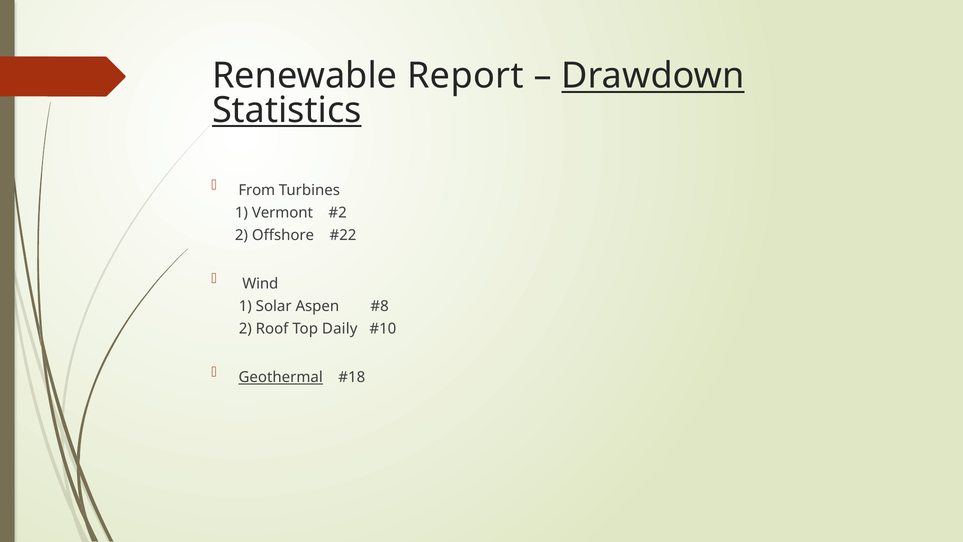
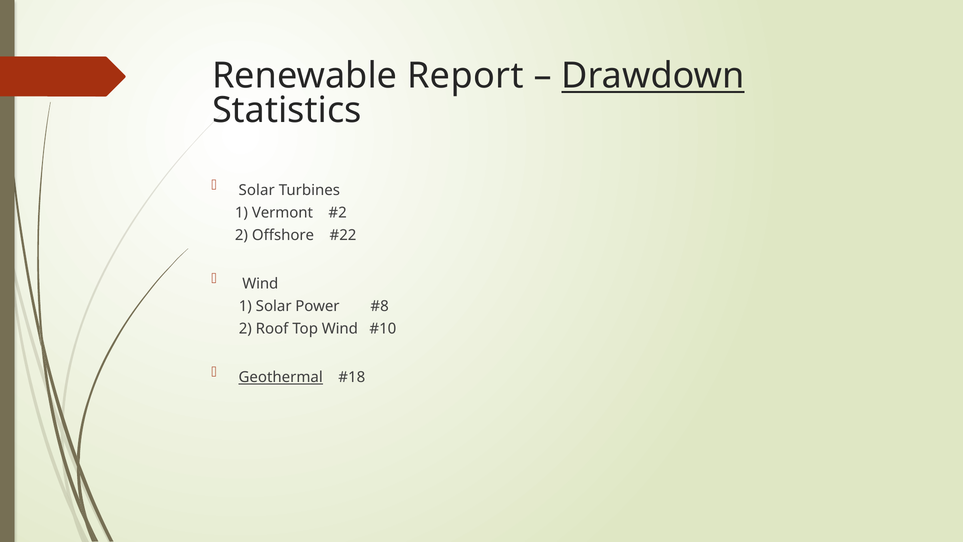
Statistics underline: present -> none
From at (257, 190): From -> Solar
Aspen: Aspen -> Power
Top Daily: Daily -> Wind
